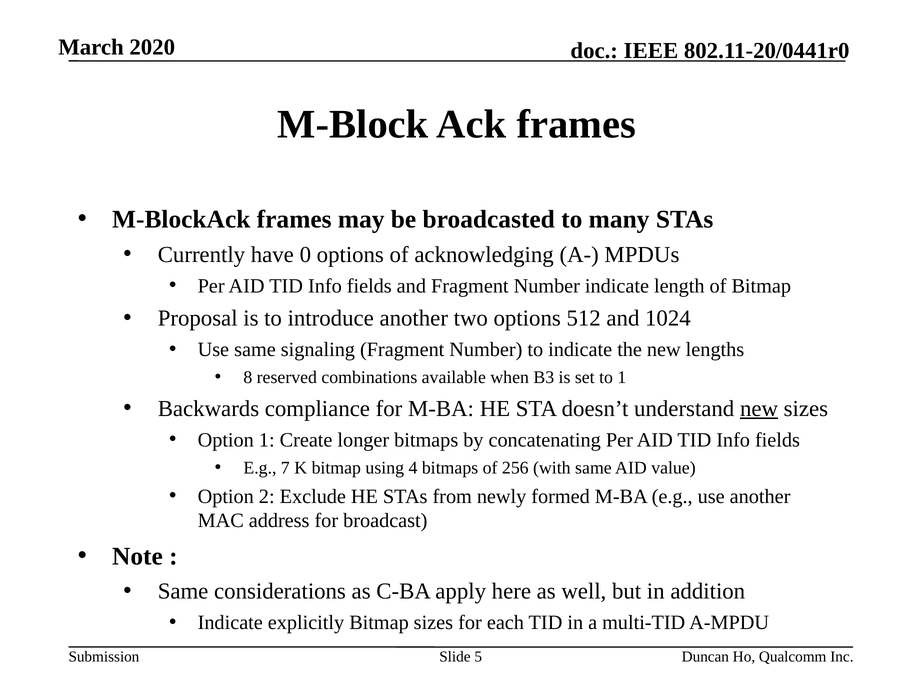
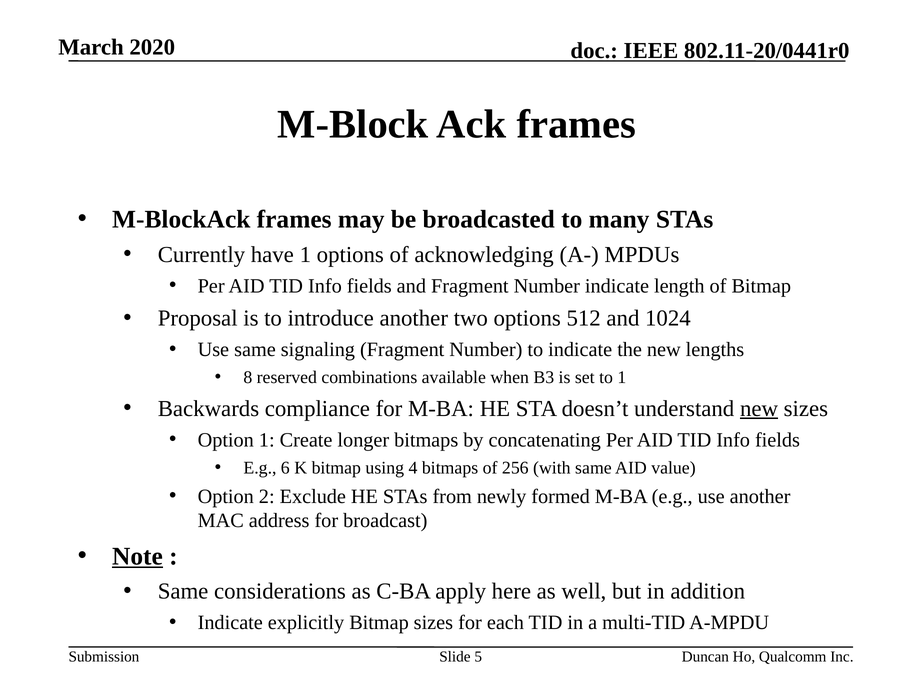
have 0: 0 -> 1
7: 7 -> 6
Note underline: none -> present
